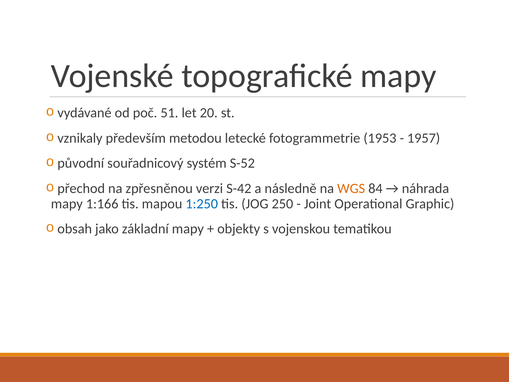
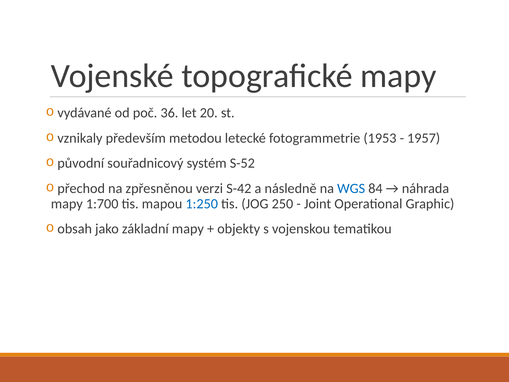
51: 51 -> 36
WGS colour: orange -> blue
1:166: 1:166 -> 1:700
